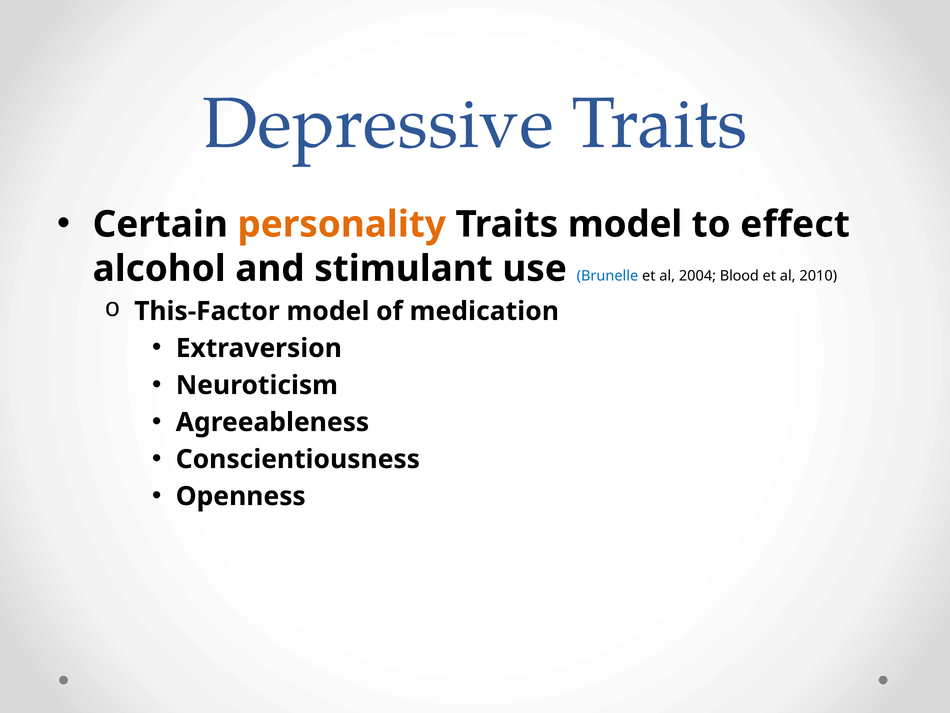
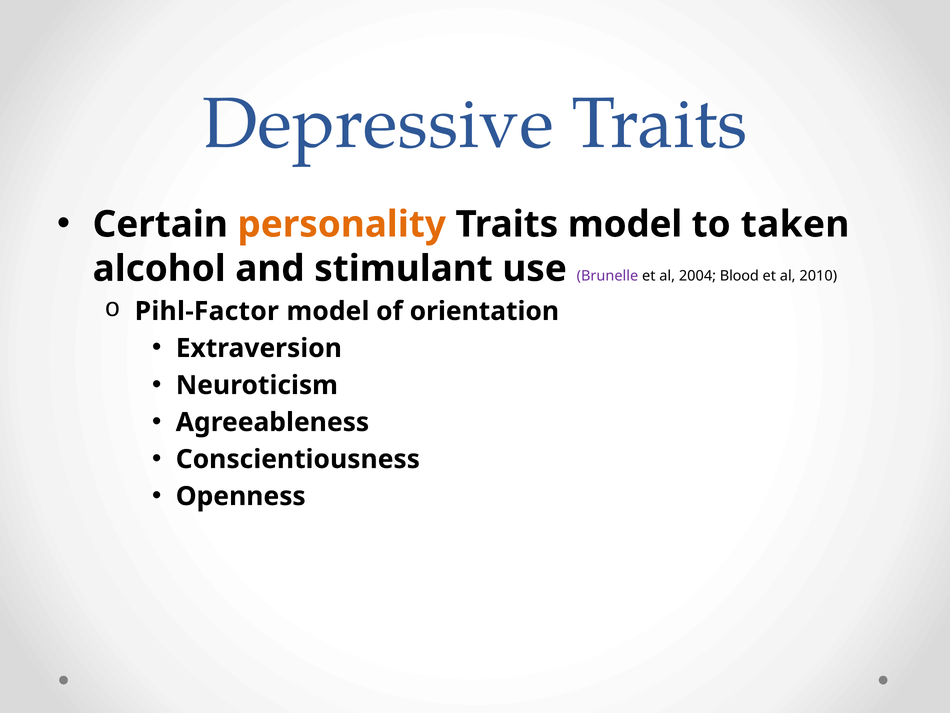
effect: effect -> taken
Brunelle colour: blue -> purple
This-Factor: This-Factor -> Pihl-Factor
medication: medication -> orientation
